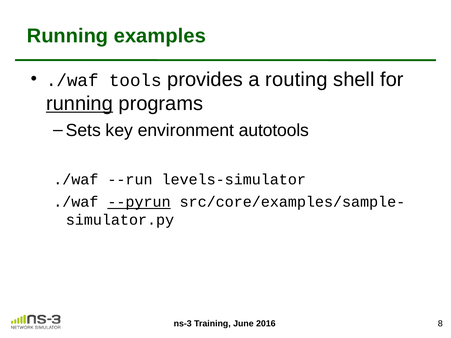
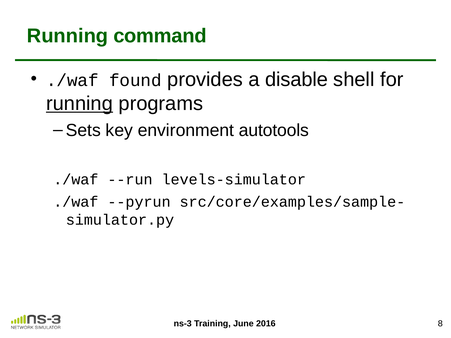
examples: examples -> command
tools: tools -> found
routing: routing -> disable
--pyrun underline: present -> none
